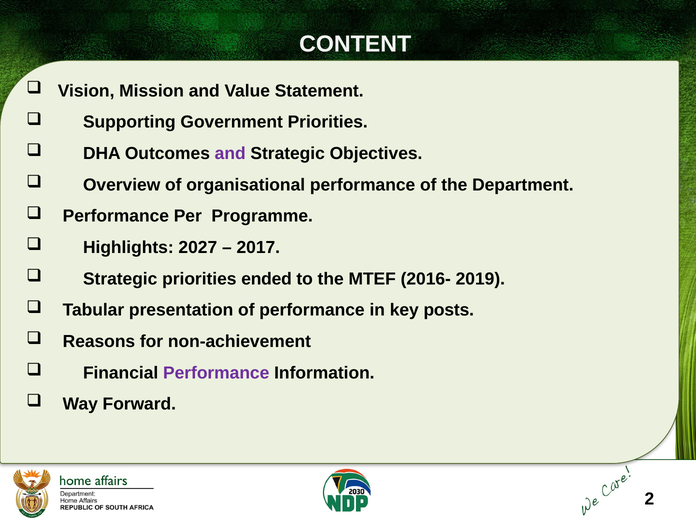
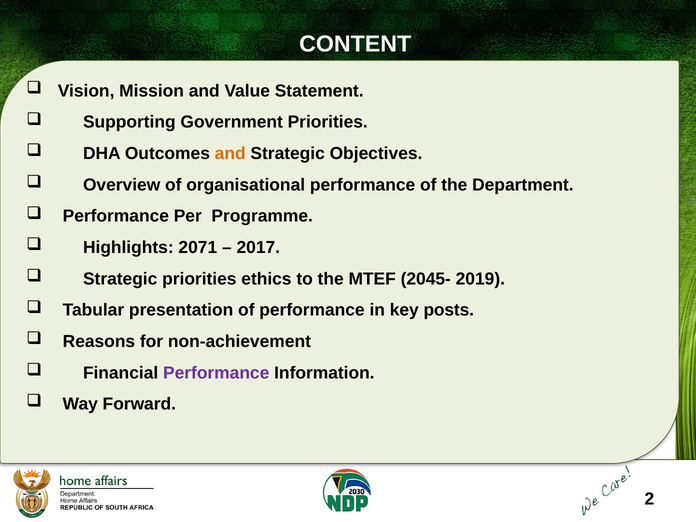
and at (230, 154) colour: purple -> orange
2027: 2027 -> 2071
ended: ended -> ethics
2016-: 2016- -> 2045-
